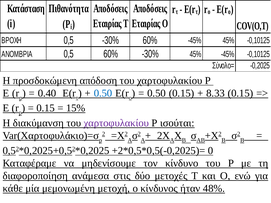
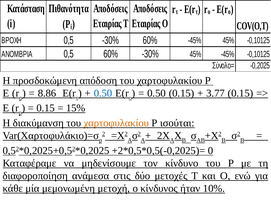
0.40: 0.40 -> 8.86
8.33: 8.33 -> 3.77
χαρτοφυλακίου at (116, 123) colour: purple -> orange
48%: 48% -> 10%
